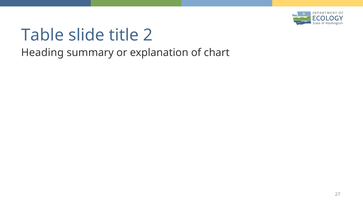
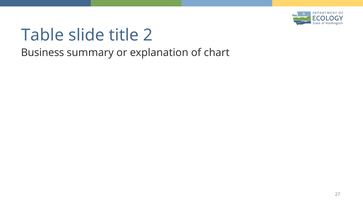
Heading: Heading -> Business
